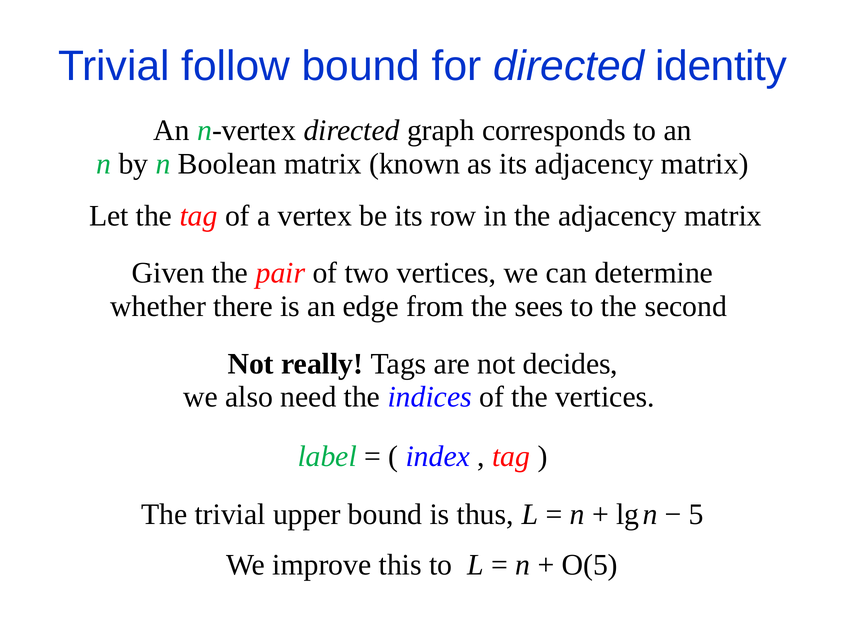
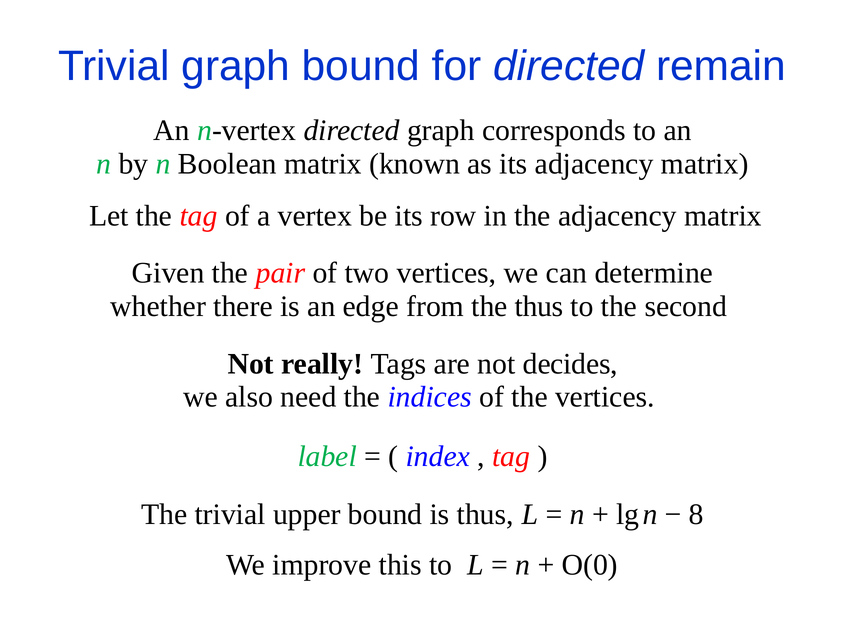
Trivial follow: follow -> graph
identity: identity -> remain
the sees: sees -> thus
5: 5 -> 8
O(5: O(5 -> O(0
